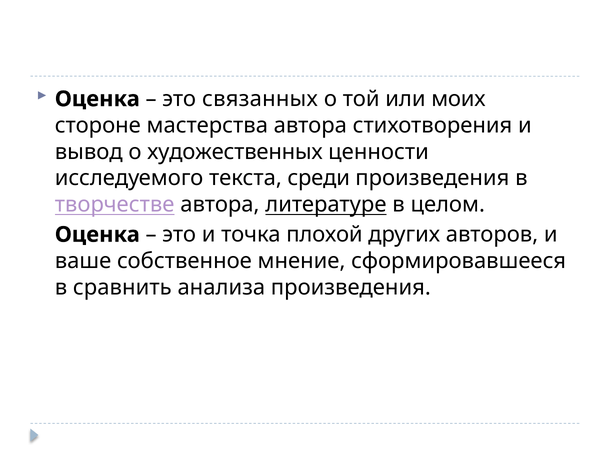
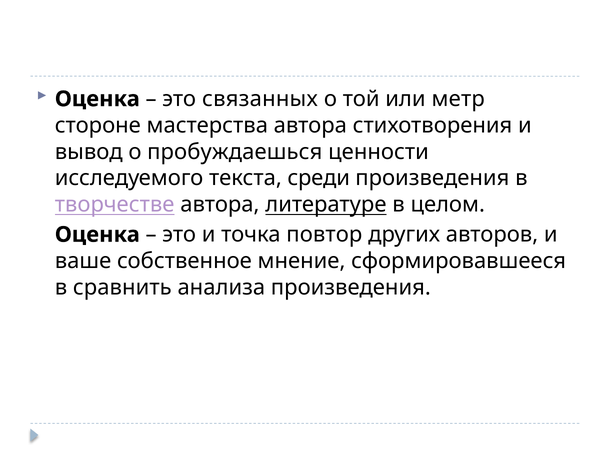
моих: моих -> метр
художественных: художественных -> пробуждаешься
плохой: плохой -> повтор
